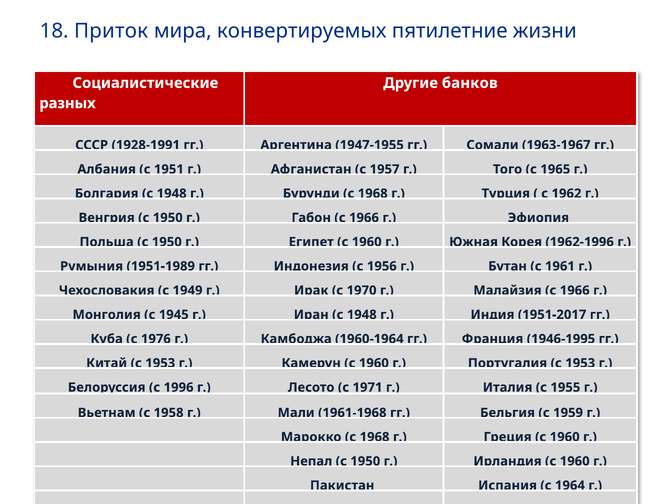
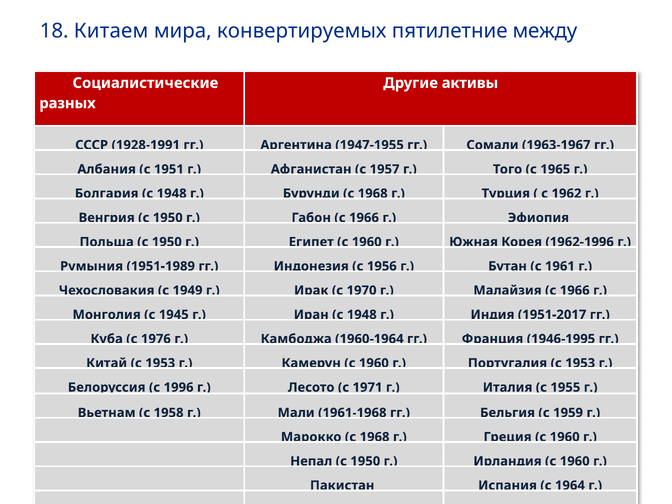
Приток: Приток -> Китаем
жизни: жизни -> между
банков: банков -> активы
